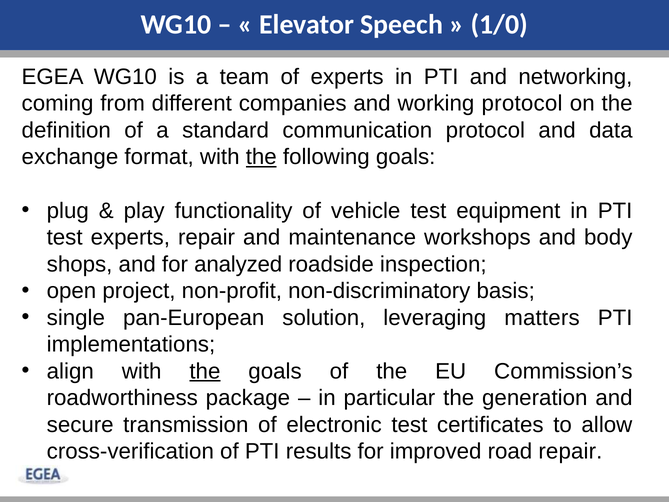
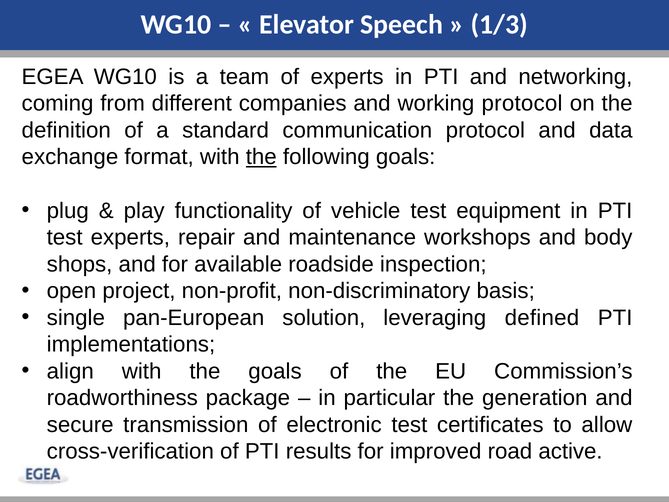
1/0: 1/0 -> 1/3
analyzed: analyzed -> available
matters: matters -> defined
the at (205, 371) underline: present -> none
road repair: repair -> active
